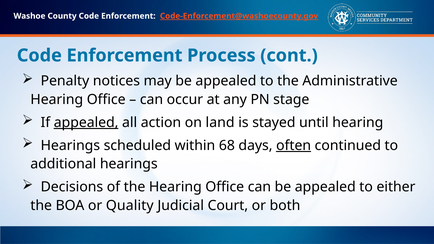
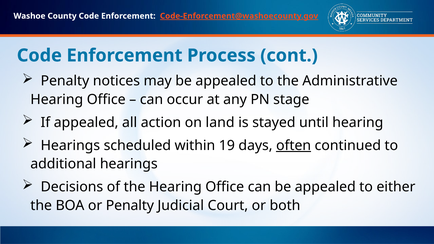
appealed at (86, 123) underline: present -> none
68: 68 -> 19
or Quality: Quality -> Penalty
